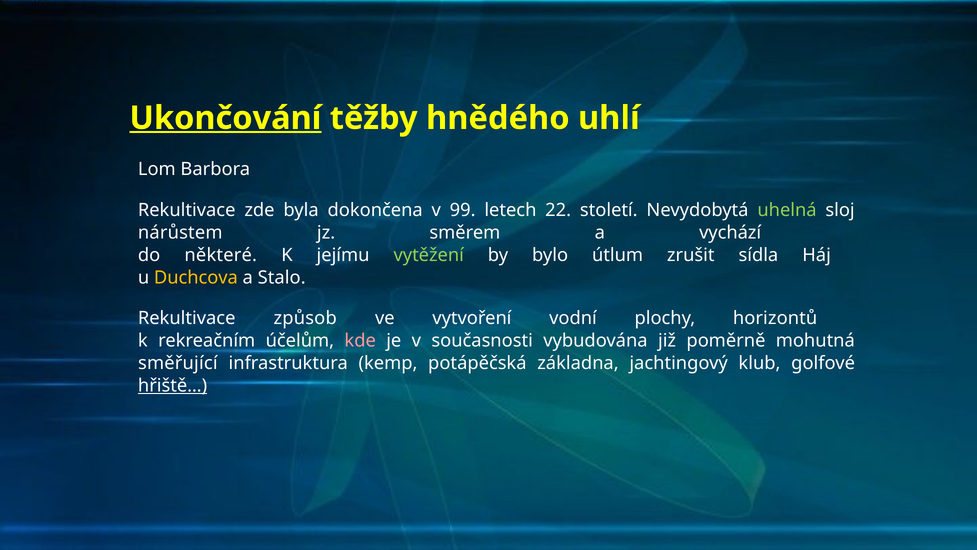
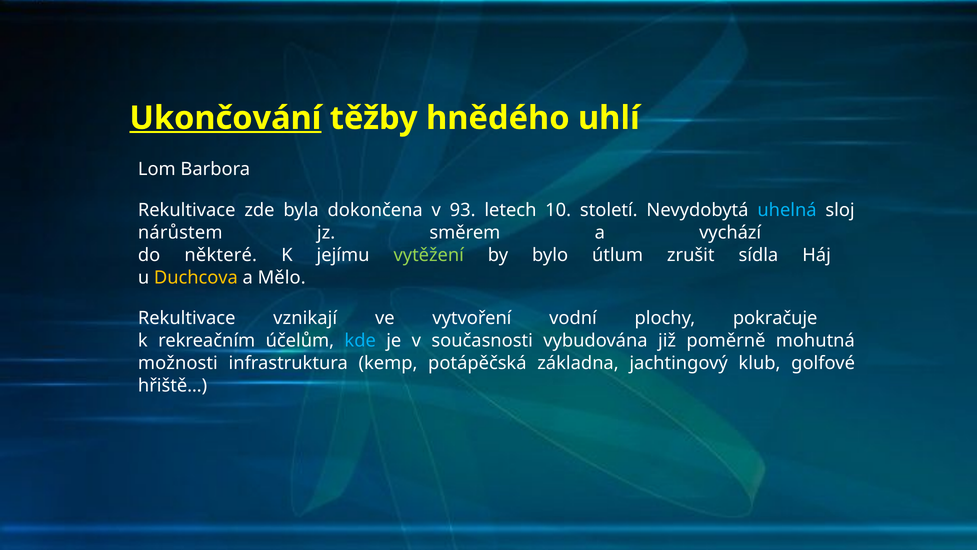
99: 99 -> 93
22: 22 -> 10
uhelná colour: light green -> light blue
Stalo: Stalo -> Mělo
způsob: způsob -> vznikají
horizontů: horizontů -> pokračuje
kde colour: pink -> light blue
směřující: směřující -> možnosti
hřiště… underline: present -> none
